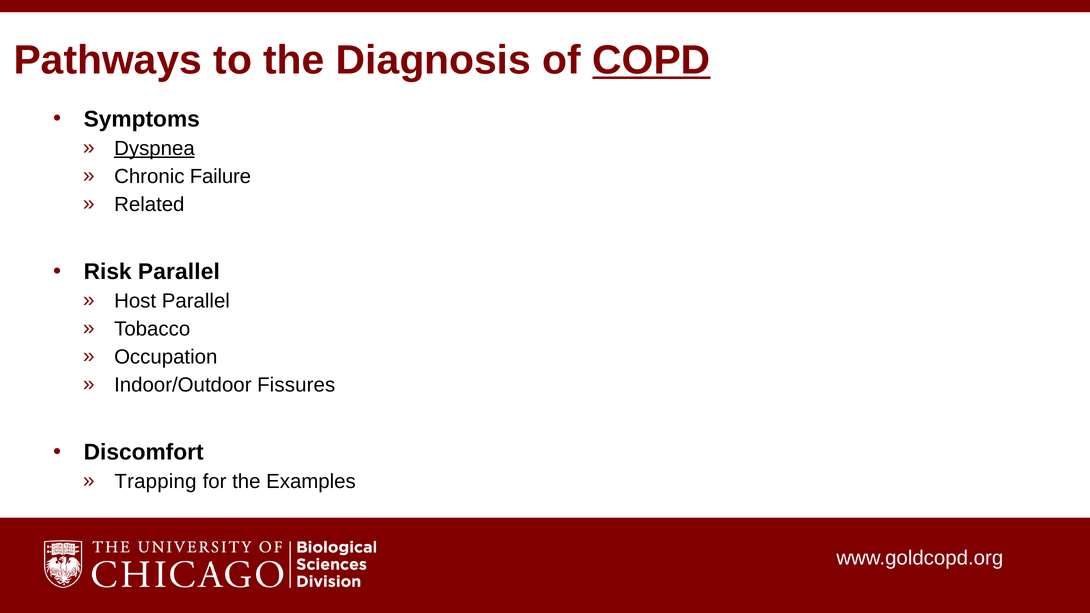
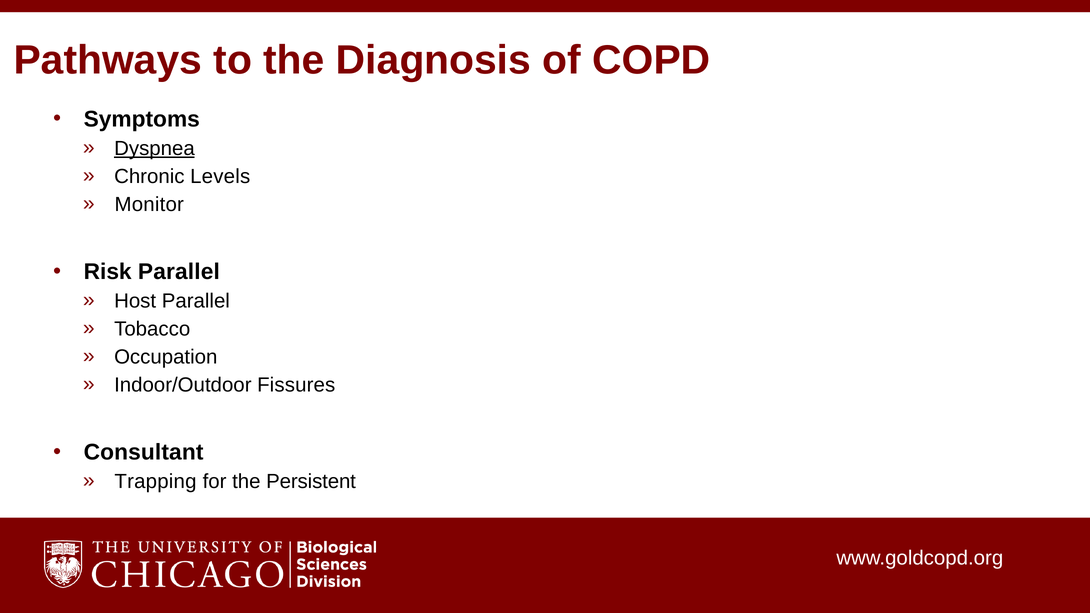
COPD underline: present -> none
Failure: Failure -> Levels
Related: Related -> Monitor
Discomfort: Discomfort -> Consultant
Examples: Examples -> Persistent
